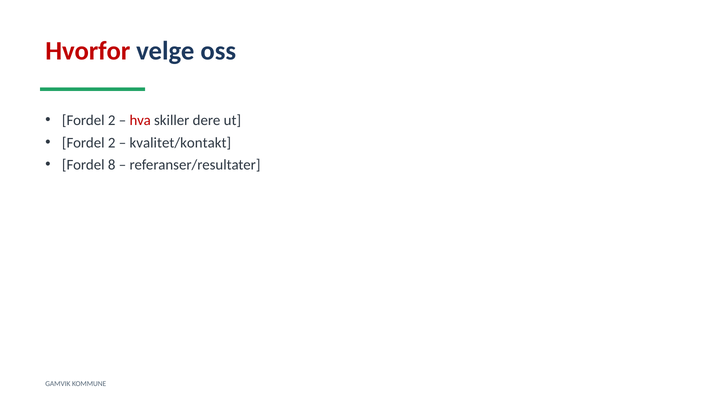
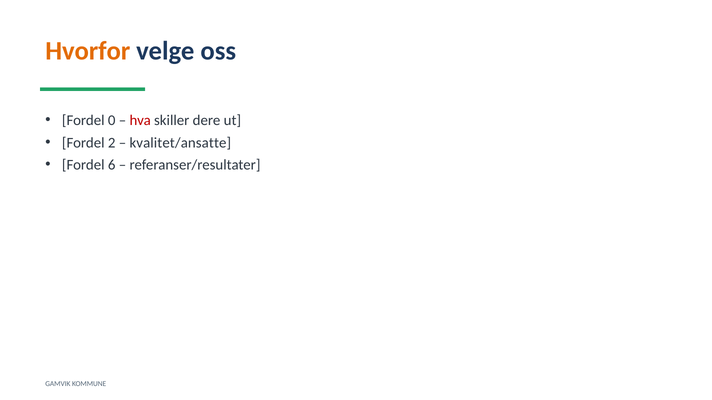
Hvorfor colour: red -> orange
2 at (112, 121): 2 -> 0
kvalitet/kontakt: kvalitet/kontakt -> kvalitet/ansatte
8: 8 -> 6
